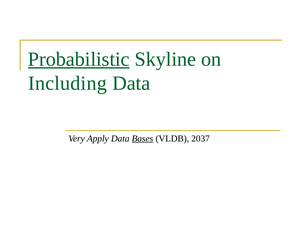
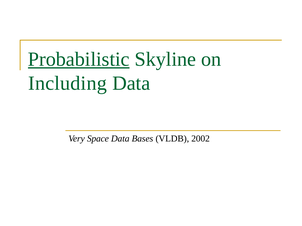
Apply: Apply -> Space
Bases underline: present -> none
2037: 2037 -> 2002
